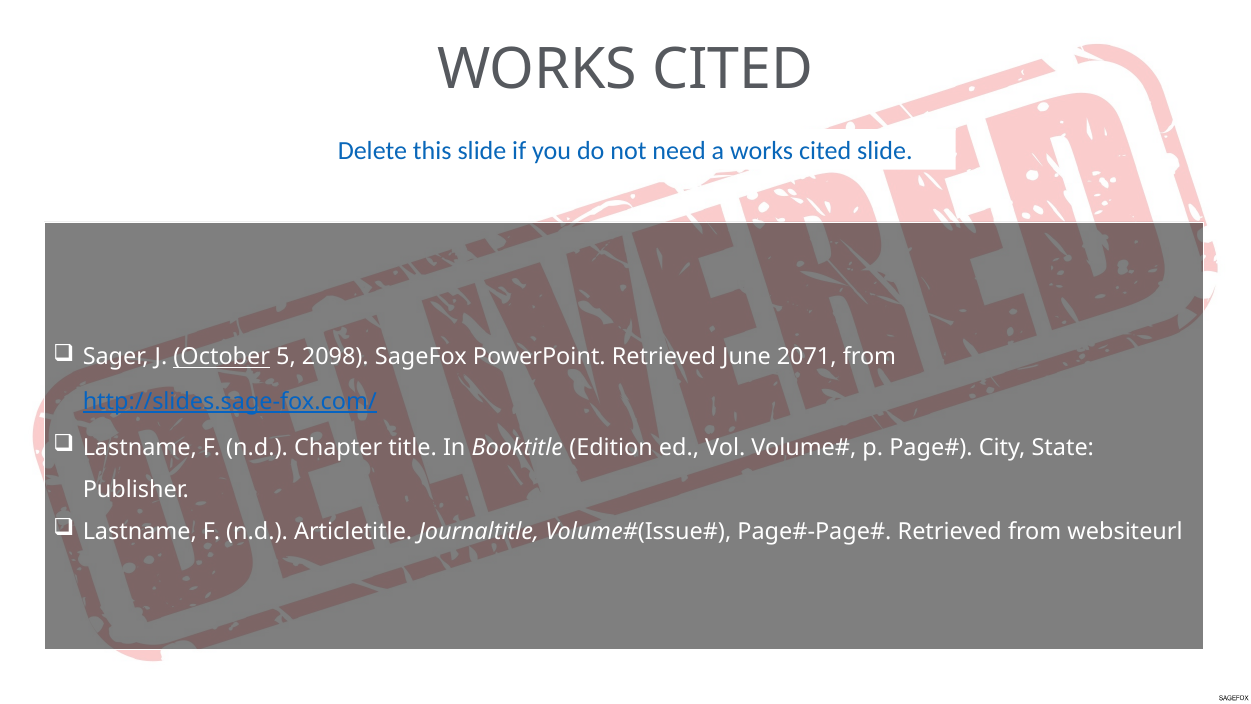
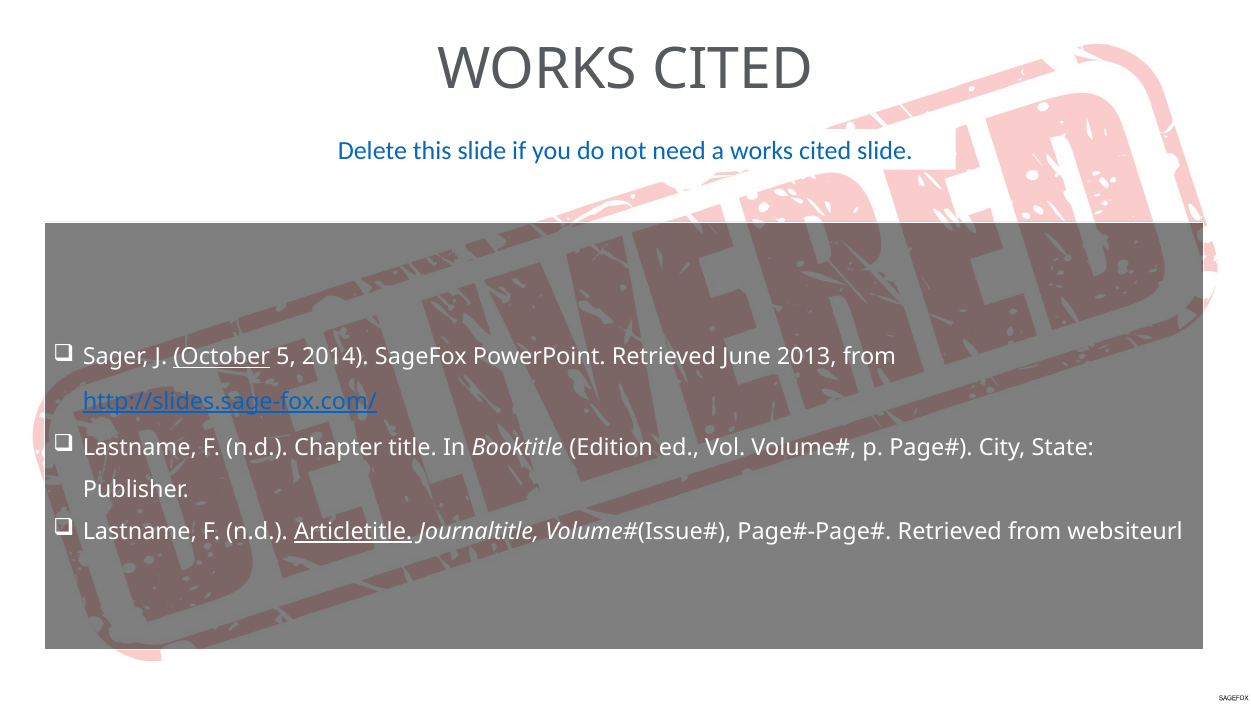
2098: 2098 -> 2014
2071: 2071 -> 2013
Articletitle underline: none -> present
